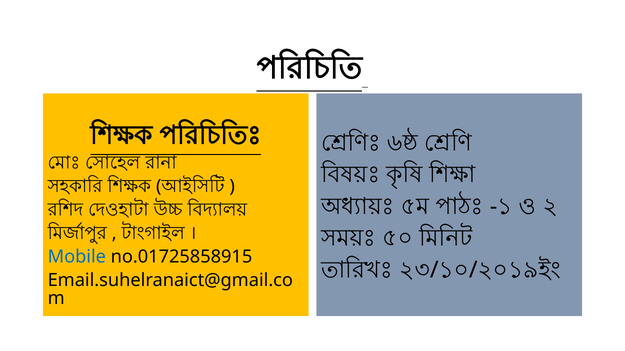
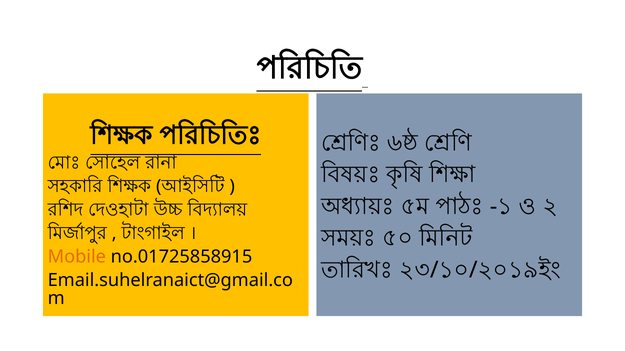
Mobile colour: blue -> orange
